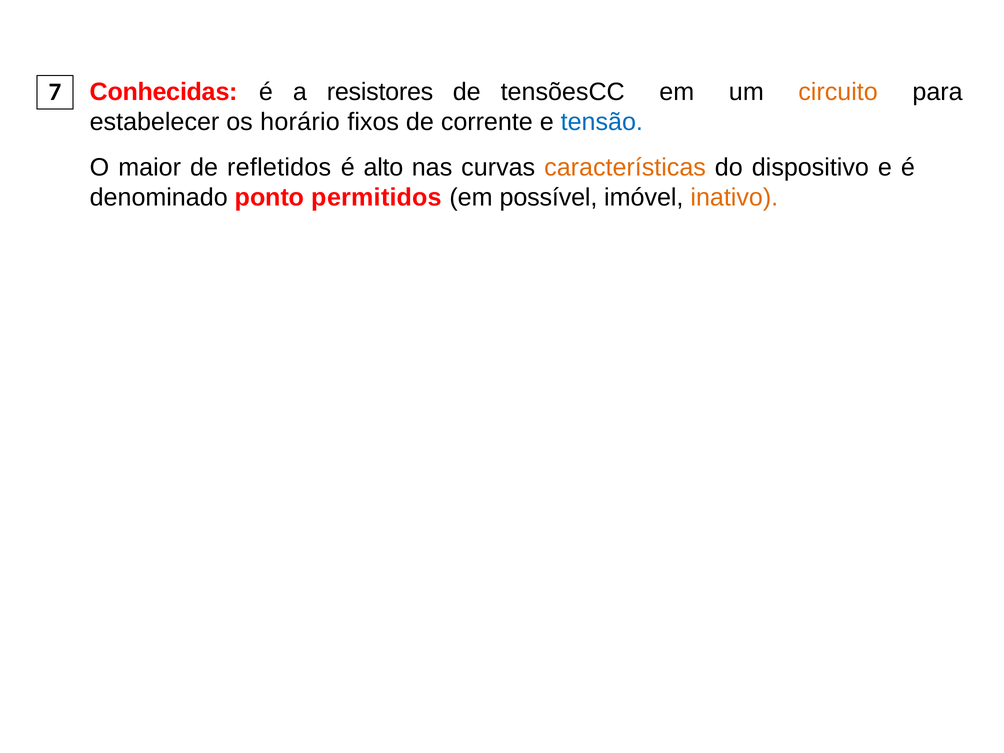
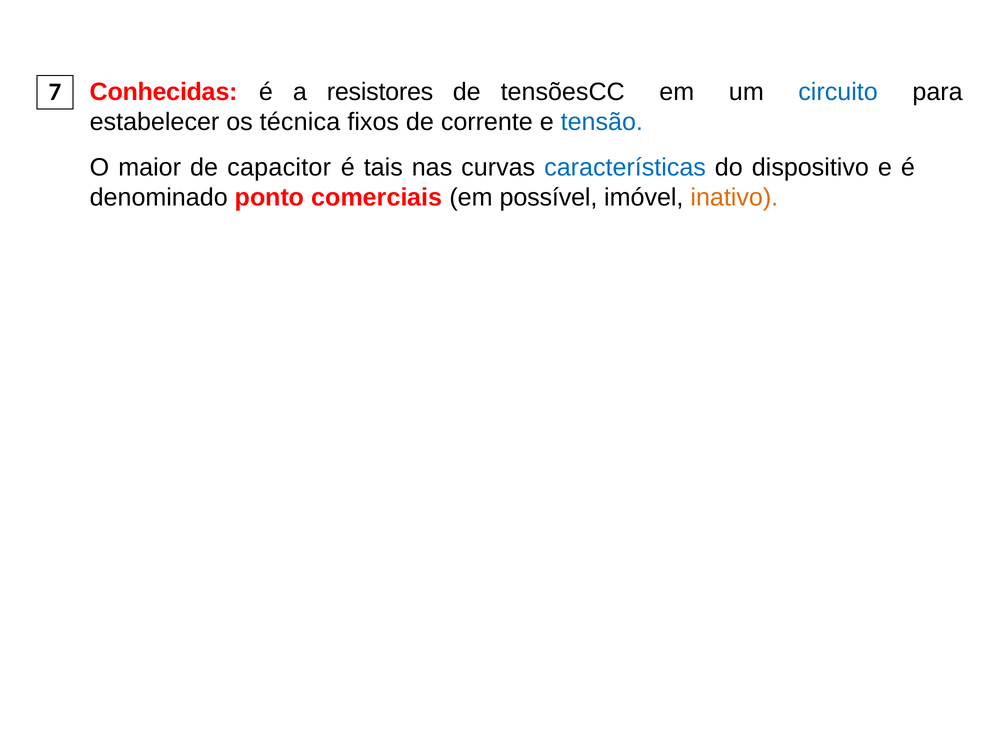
circuito colour: orange -> blue
horário: horário -> técnica
refletidos: refletidos -> capacitor
alto: alto -> tais
características colour: orange -> blue
permitidos: permitidos -> comerciais
